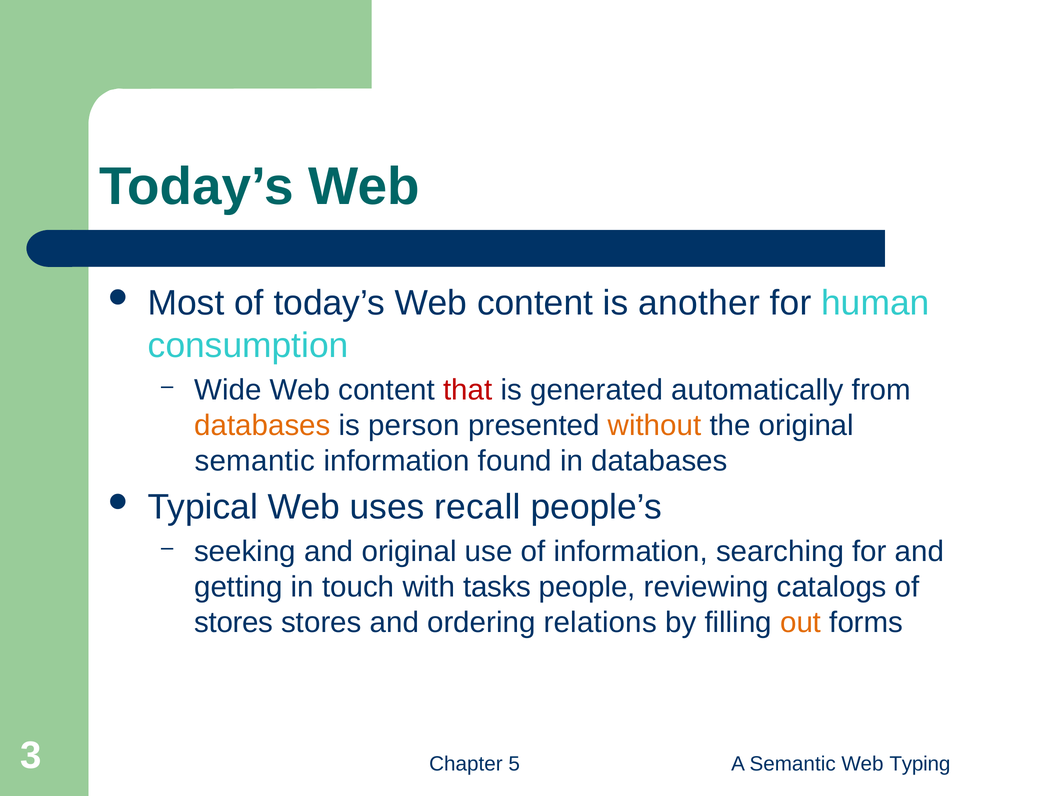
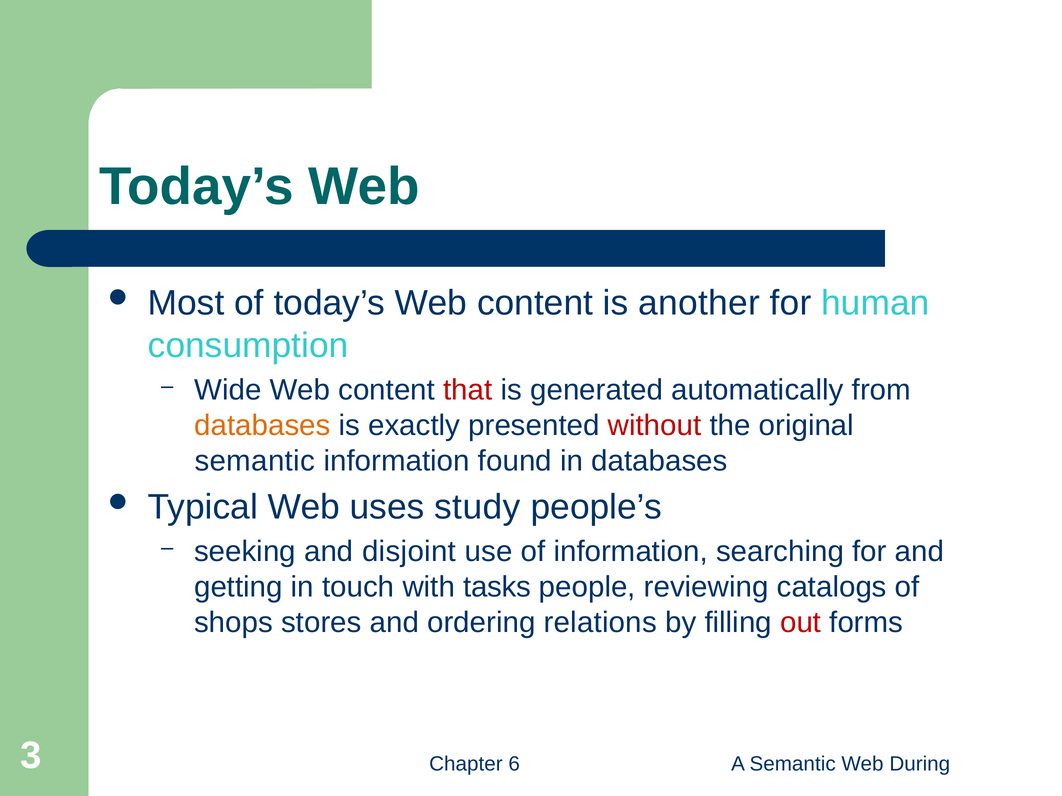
person: person -> exactly
without colour: orange -> red
recall: recall -> study
and original: original -> disjoint
stores at (234, 623): stores -> shops
out colour: orange -> red
5: 5 -> 6
Typing: Typing -> During
